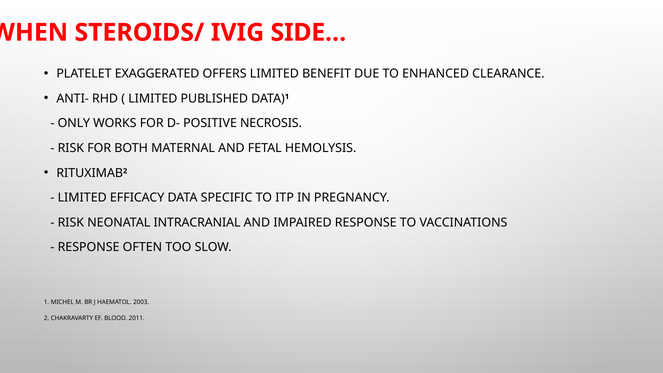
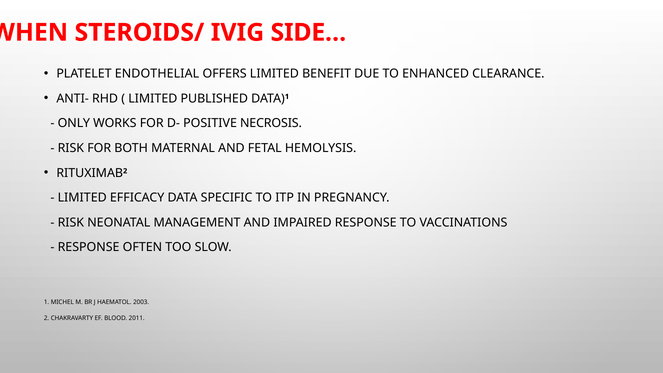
EXAGGERATED: EXAGGERATED -> ENDOTHELIAL
INTRACRANIAL: INTRACRANIAL -> MANAGEMENT
